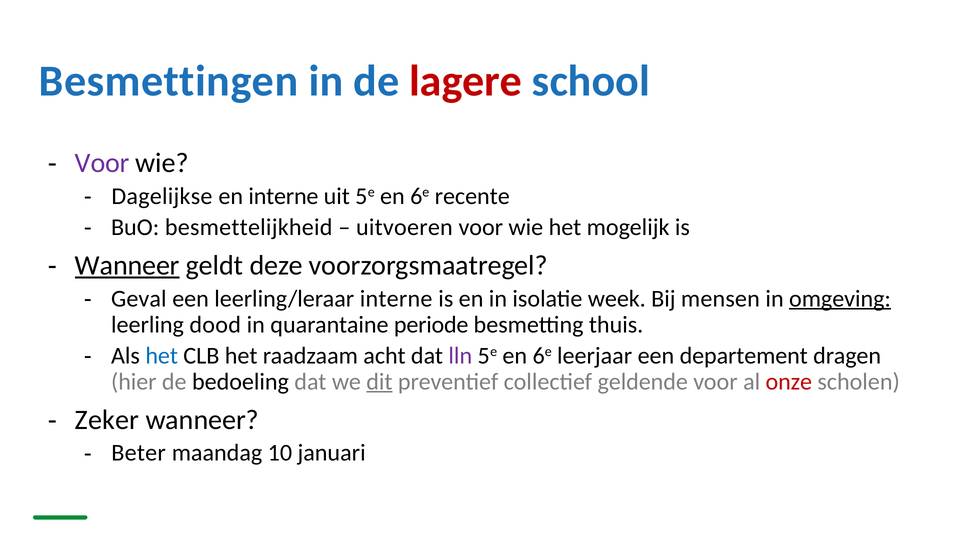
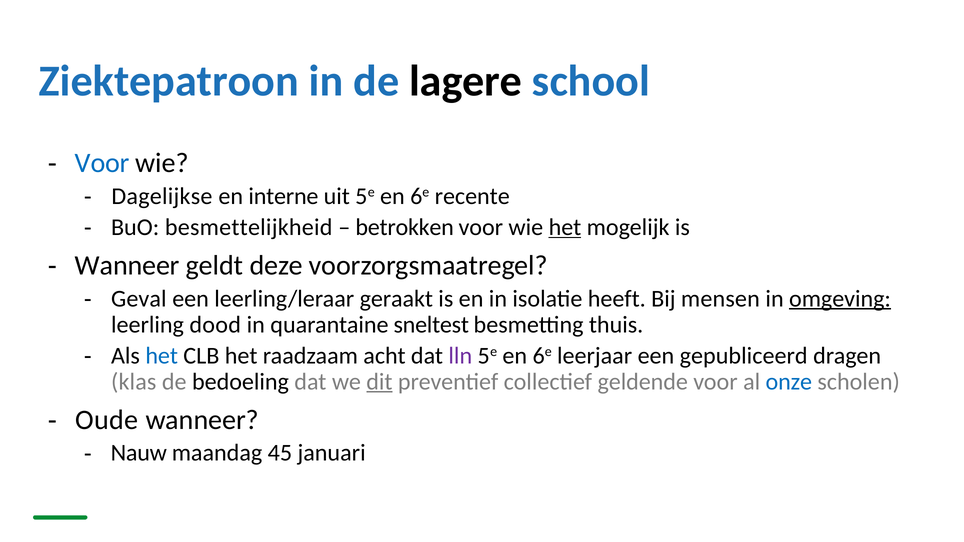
Besmettingen: Besmettingen -> Ziektepatroon
lagere colour: red -> black
Voor at (102, 163) colour: purple -> blue
uitvoeren: uitvoeren -> betrokken
het at (565, 227) underline: none -> present
Wanneer at (127, 265) underline: present -> none
leerling/leraar interne: interne -> geraakt
week: week -> heeft
periode: periode -> sneltest
departement: departement -> gepubliceerd
hier: hier -> klas
onze colour: red -> blue
Zeker: Zeker -> Oude
Beter: Beter -> Nauw
10: 10 -> 45
